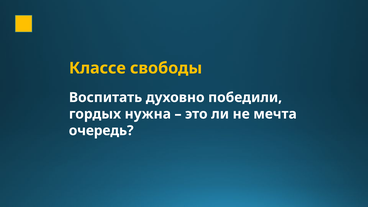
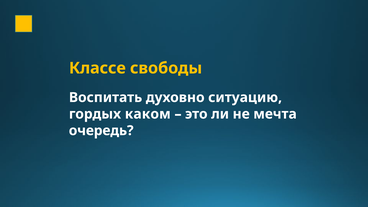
победили: победили -> ситуацию
нужна: нужна -> каком
